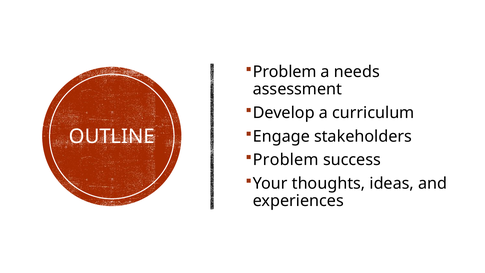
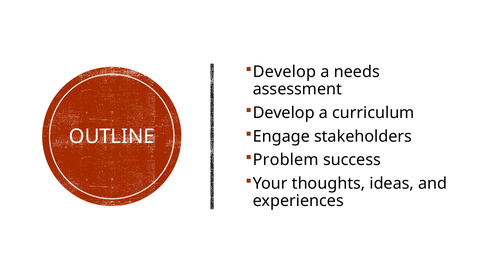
Problem at (285, 72): Problem -> Develop
